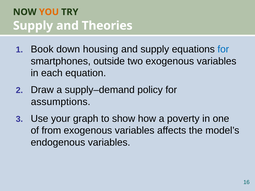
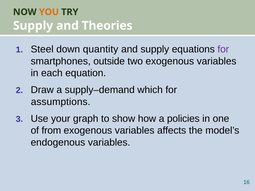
Book: Book -> Steel
housing: housing -> quantity
for at (223, 49) colour: blue -> purple
policy: policy -> which
poverty: poverty -> policies
